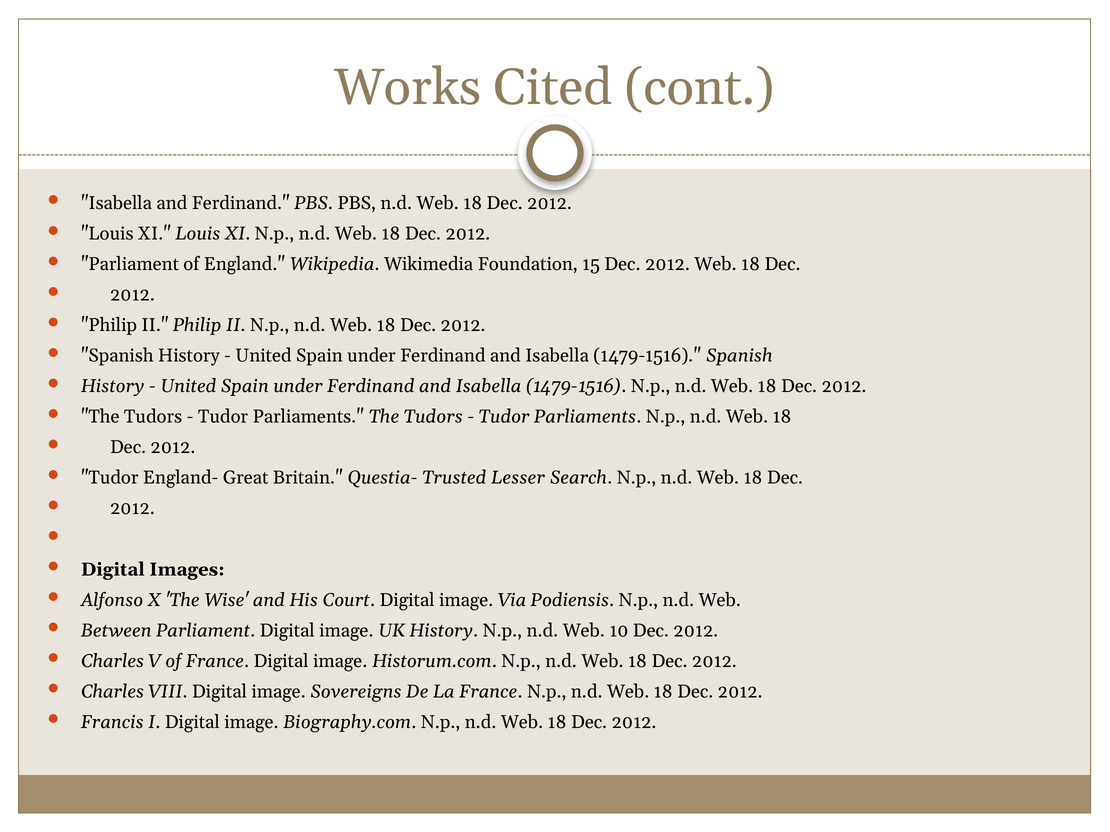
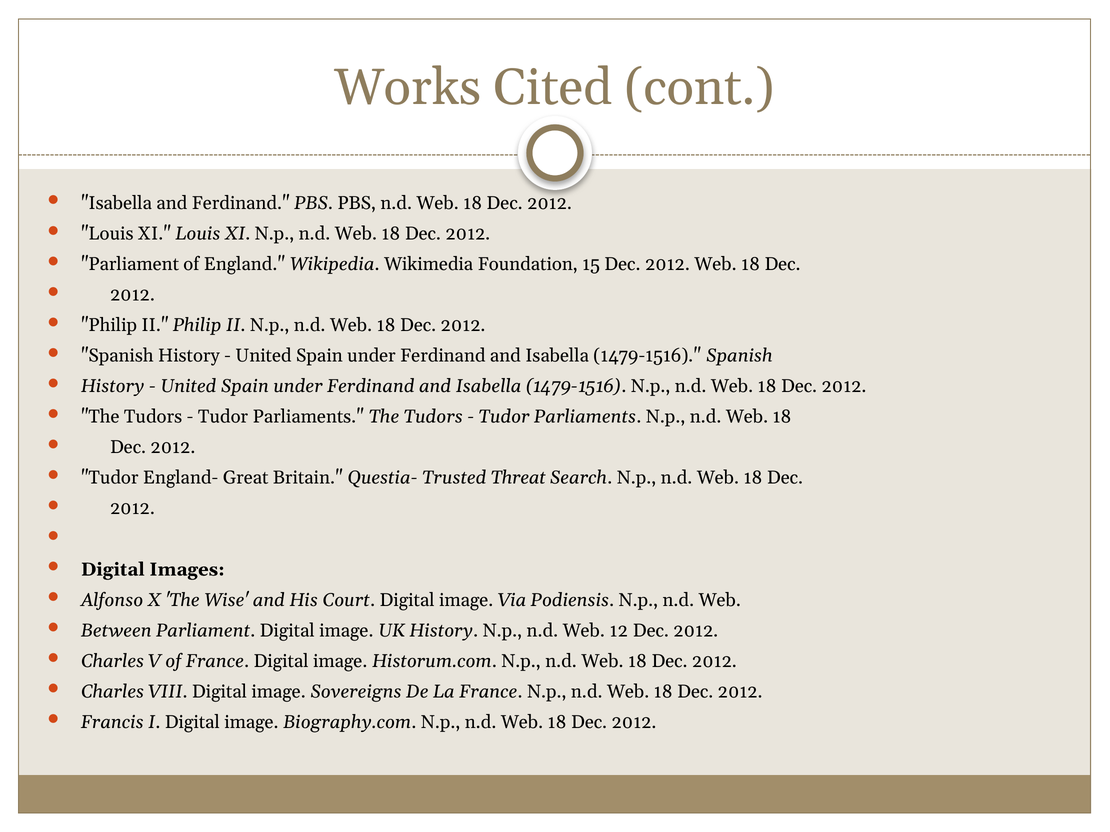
Lesser: Lesser -> Threat
10: 10 -> 12
